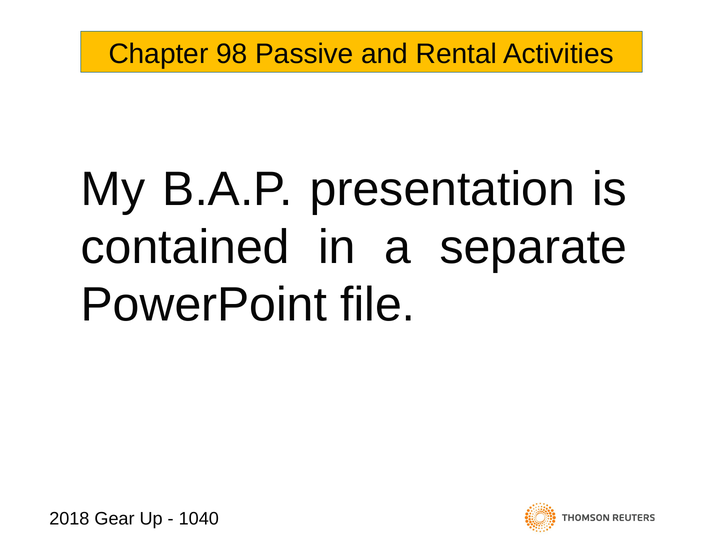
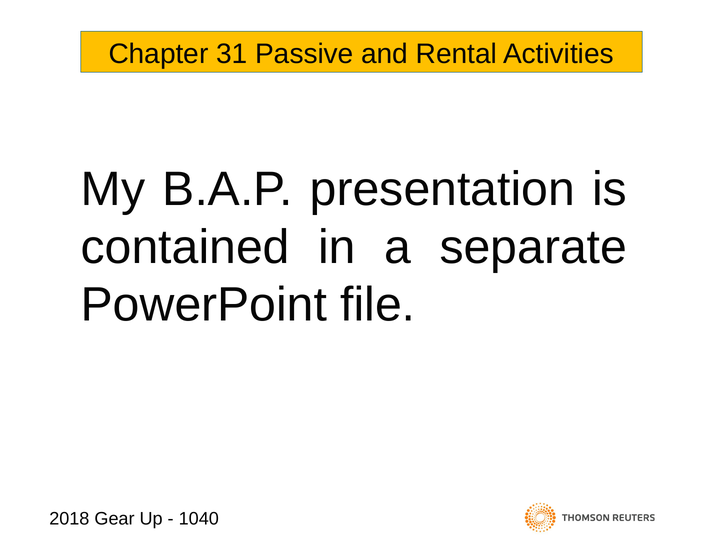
98: 98 -> 31
